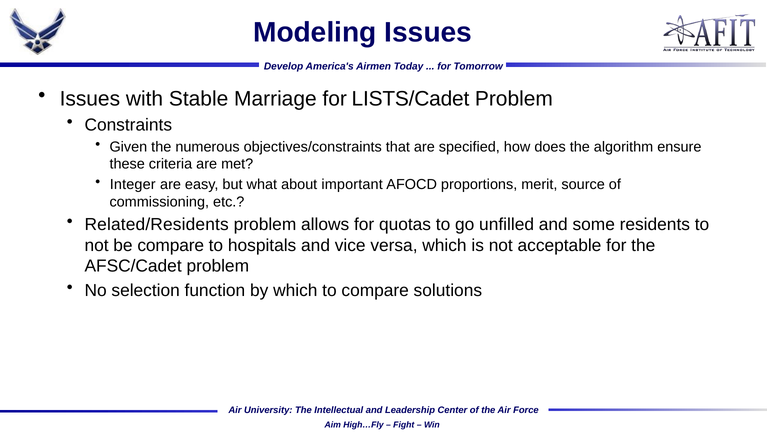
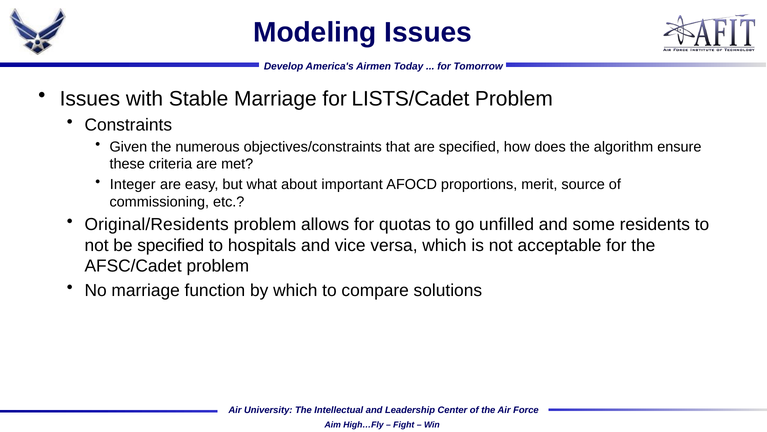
Related/Residents: Related/Residents -> Original/Residents
be compare: compare -> specified
No selection: selection -> marriage
